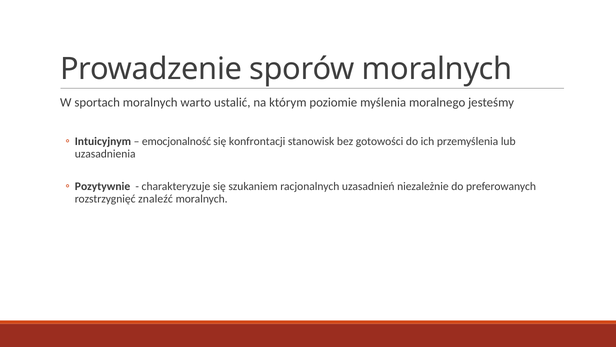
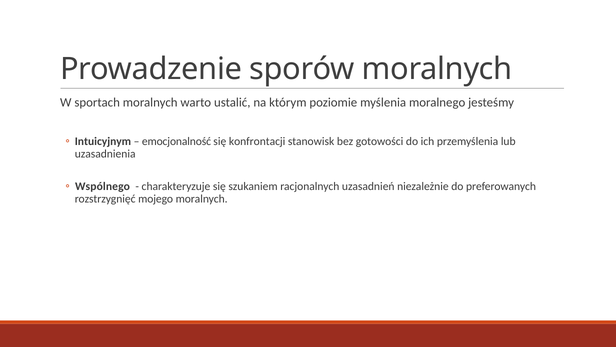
Pozytywnie: Pozytywnie -> Wspólnego
znaleźć: znaleźć -> mojego
